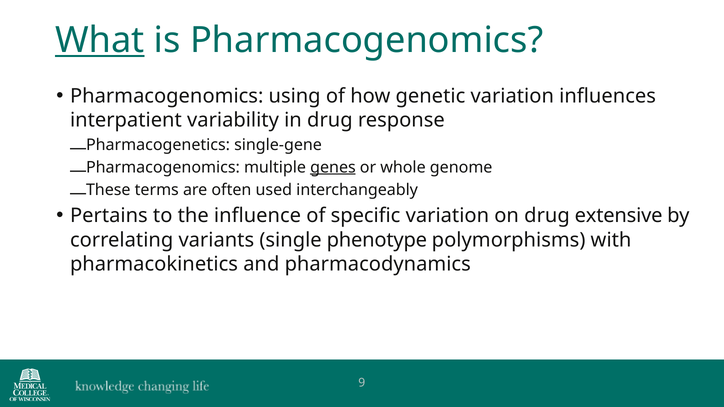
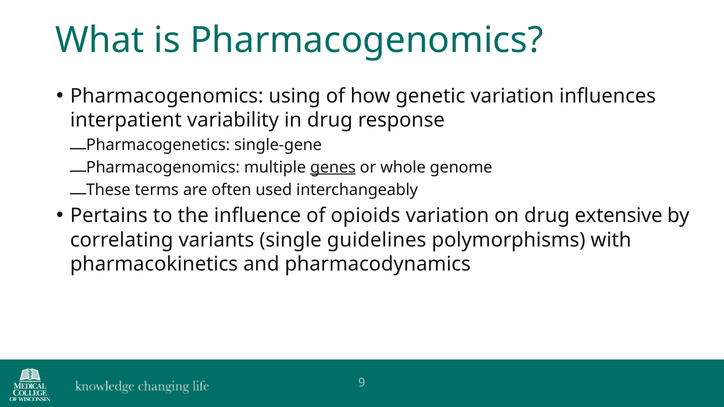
What underline: present -> none
specific: specific -> opioids
phenotype: phenotype -> guidelines
